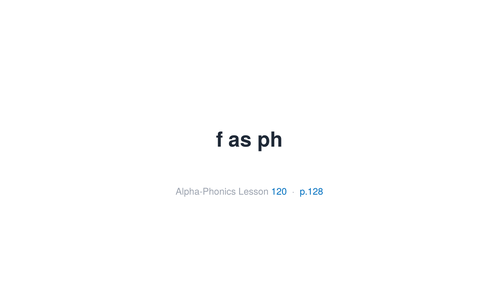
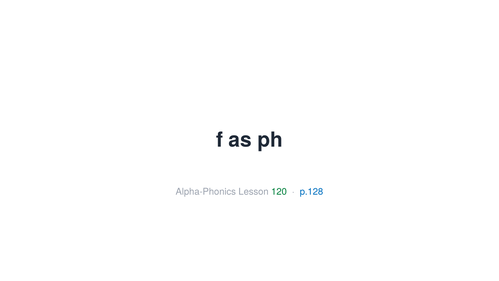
120 colour: blue -> green
